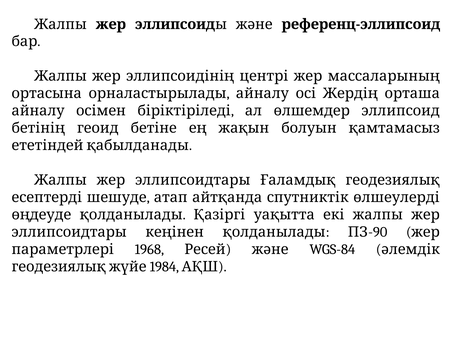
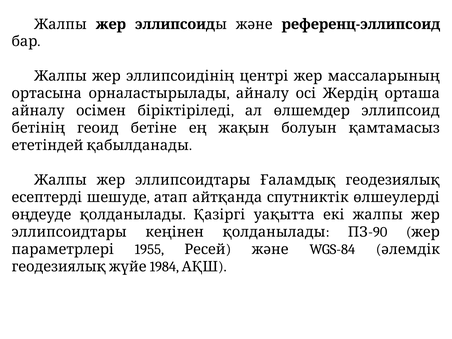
1968: 1968 -> 1955
